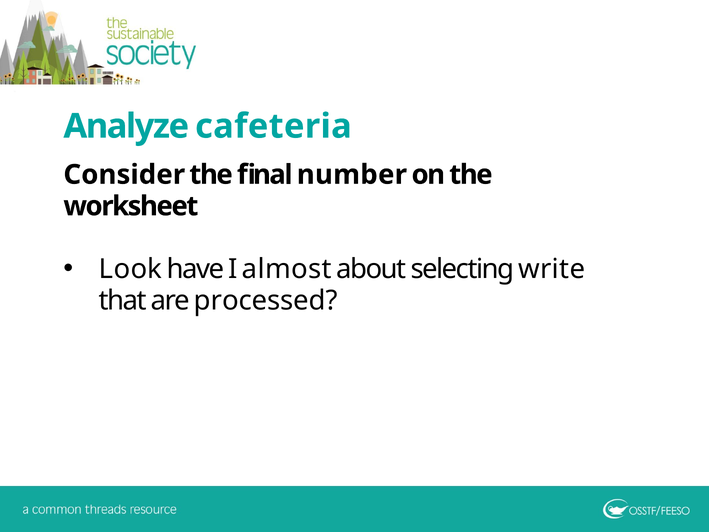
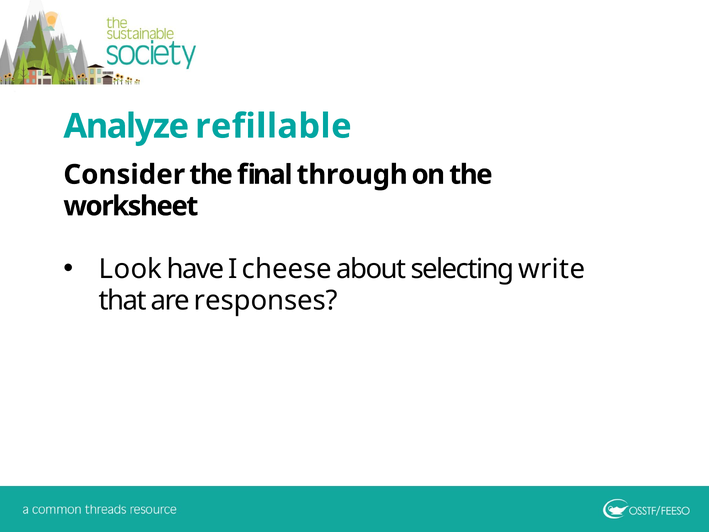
cafeteria: cafeteria -> refillable
number: number -> through
almost: almost -> cheese
processed: processed -> responses
